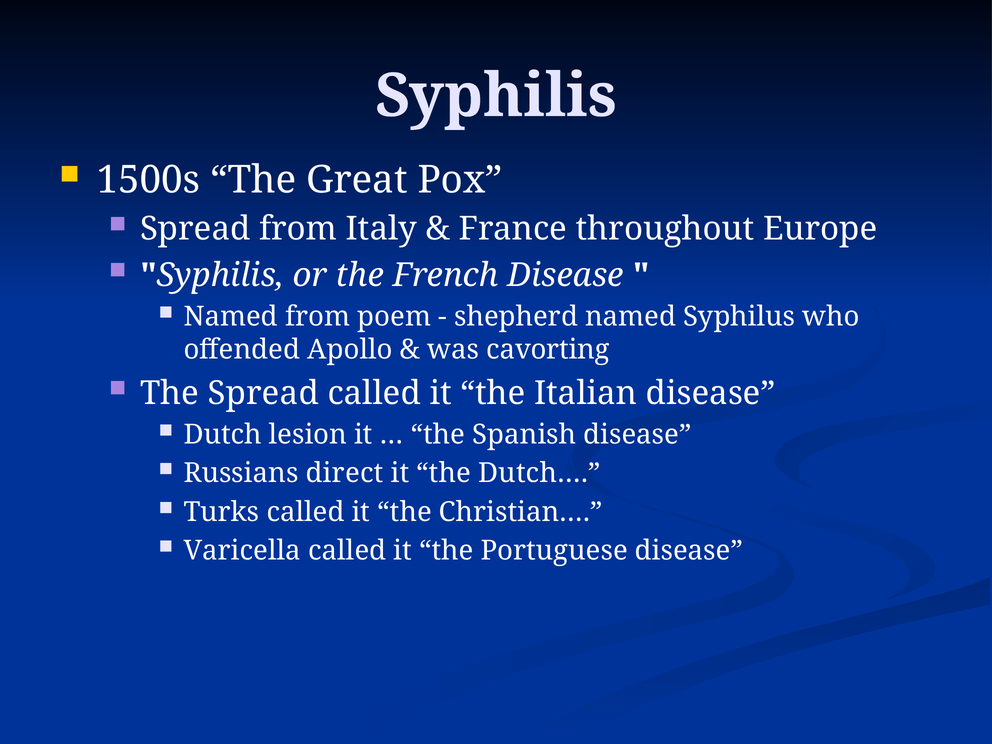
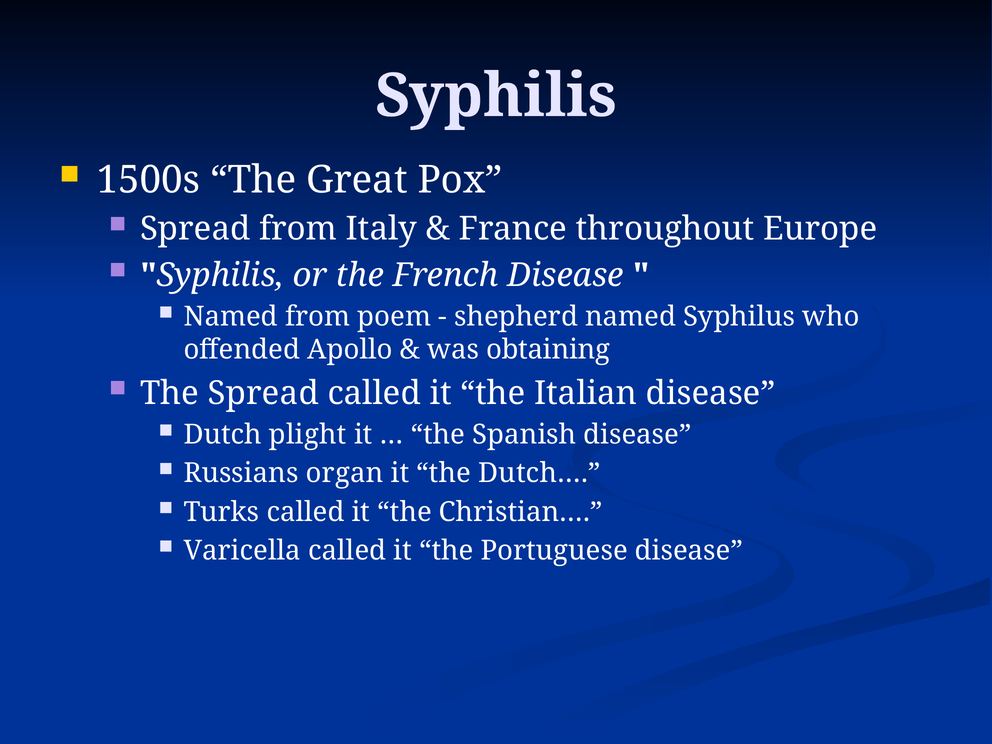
cavorting: cavorting -> obtaining
lesion: lesion -> plight
direct: direct -> organ
